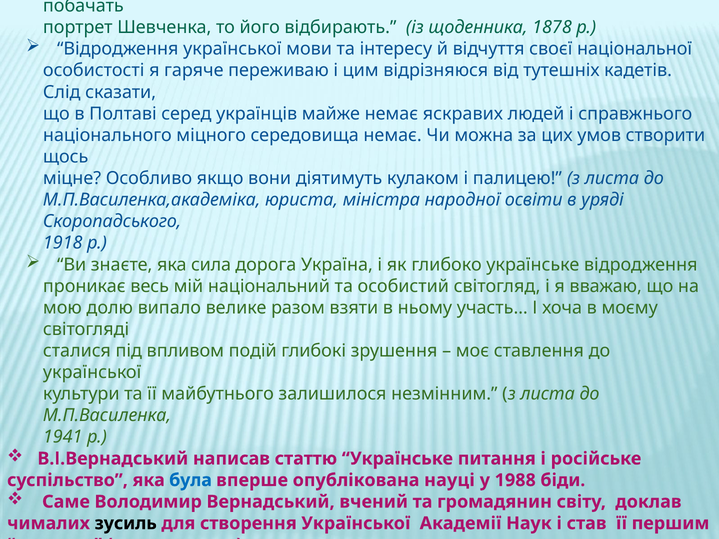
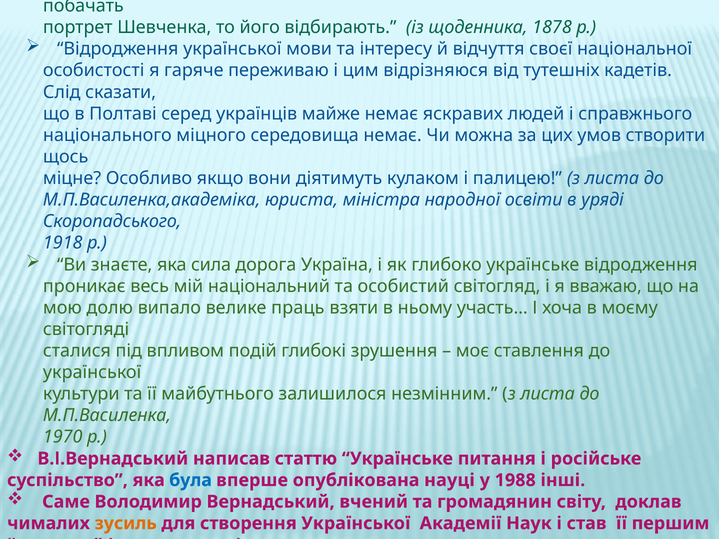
разом: разом -> праць
1941: 1941 -> 1970
біди: біди -> інші
зусиль colour: black -> orange
